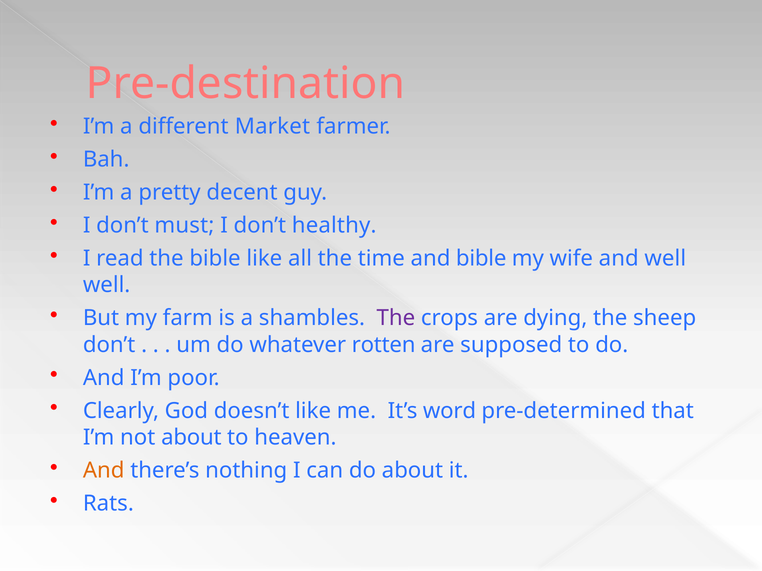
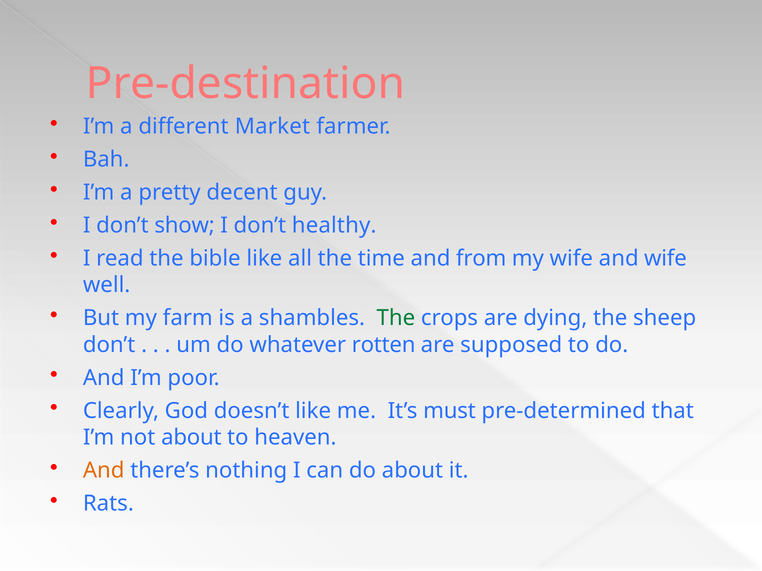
must: must -> show
and bible: bible -> from
and well: well -> wife
The at (396, 318) colour: purple -> green
word: word -> must
